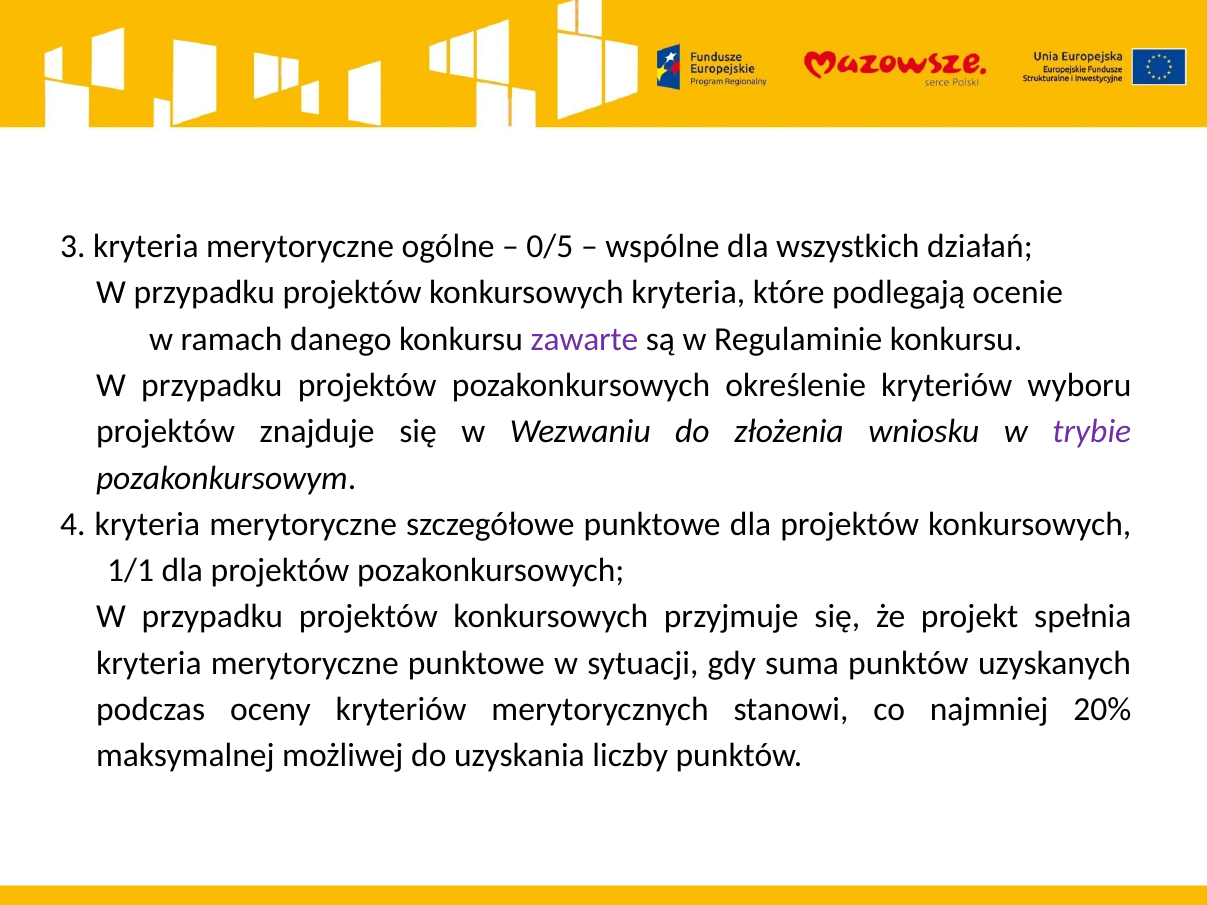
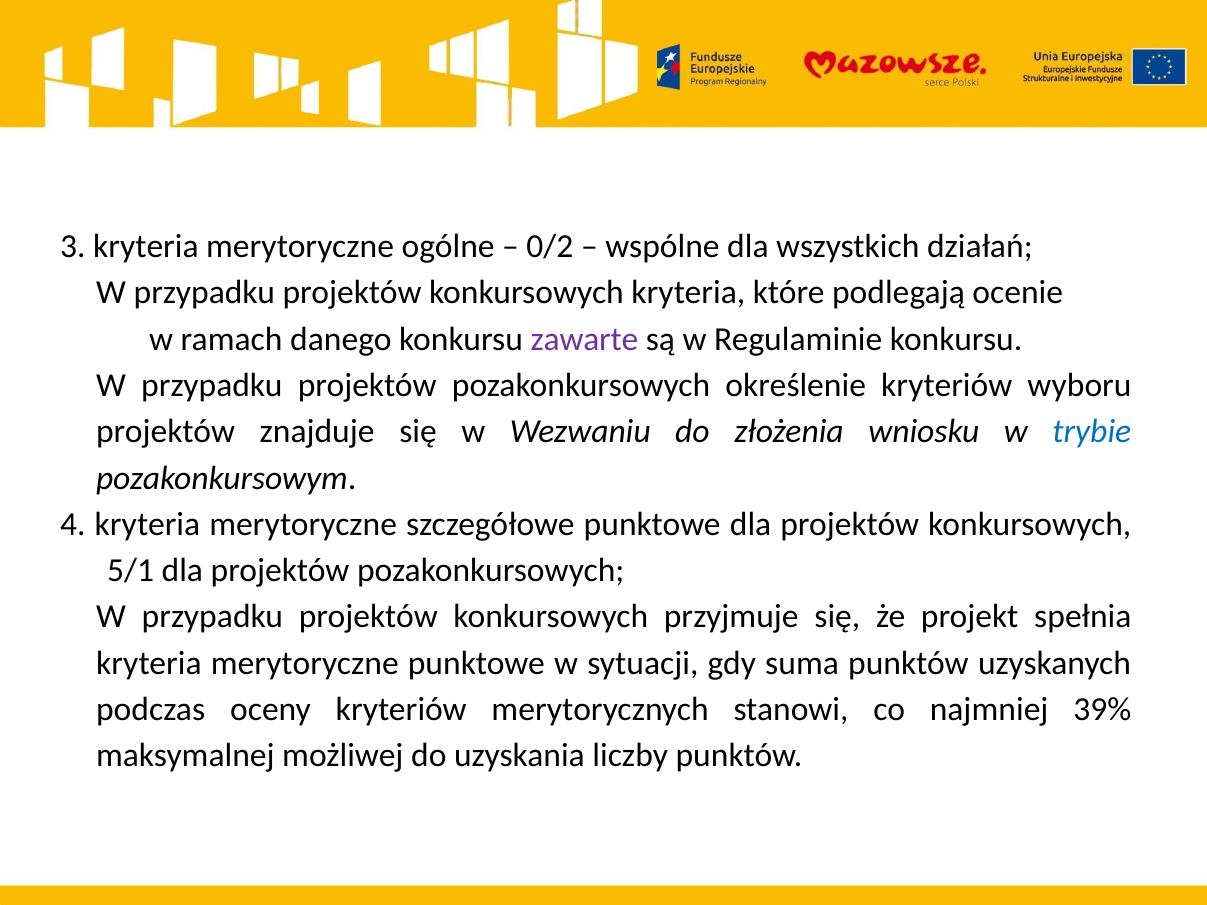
0/5: 0/5 -> 0/2
trybie colour: purple -> blue
1/1: 1/1 -> 5/1
20%: 20% -> 39%
